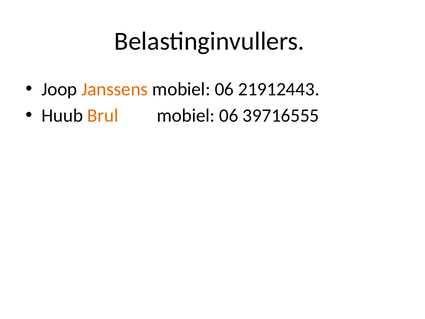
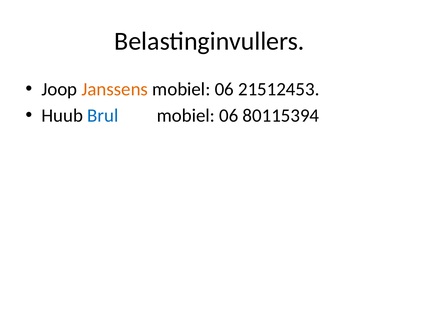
21912443: 21912443 -> 21512453
Brul colour: orange -> blue
39716555: 39716555 -> 80115394
